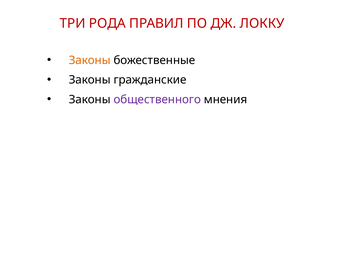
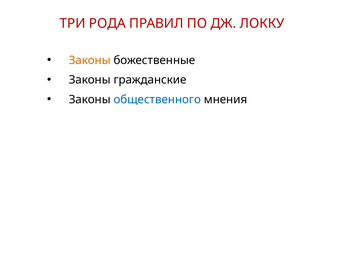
общественного colour: purple -> blue
